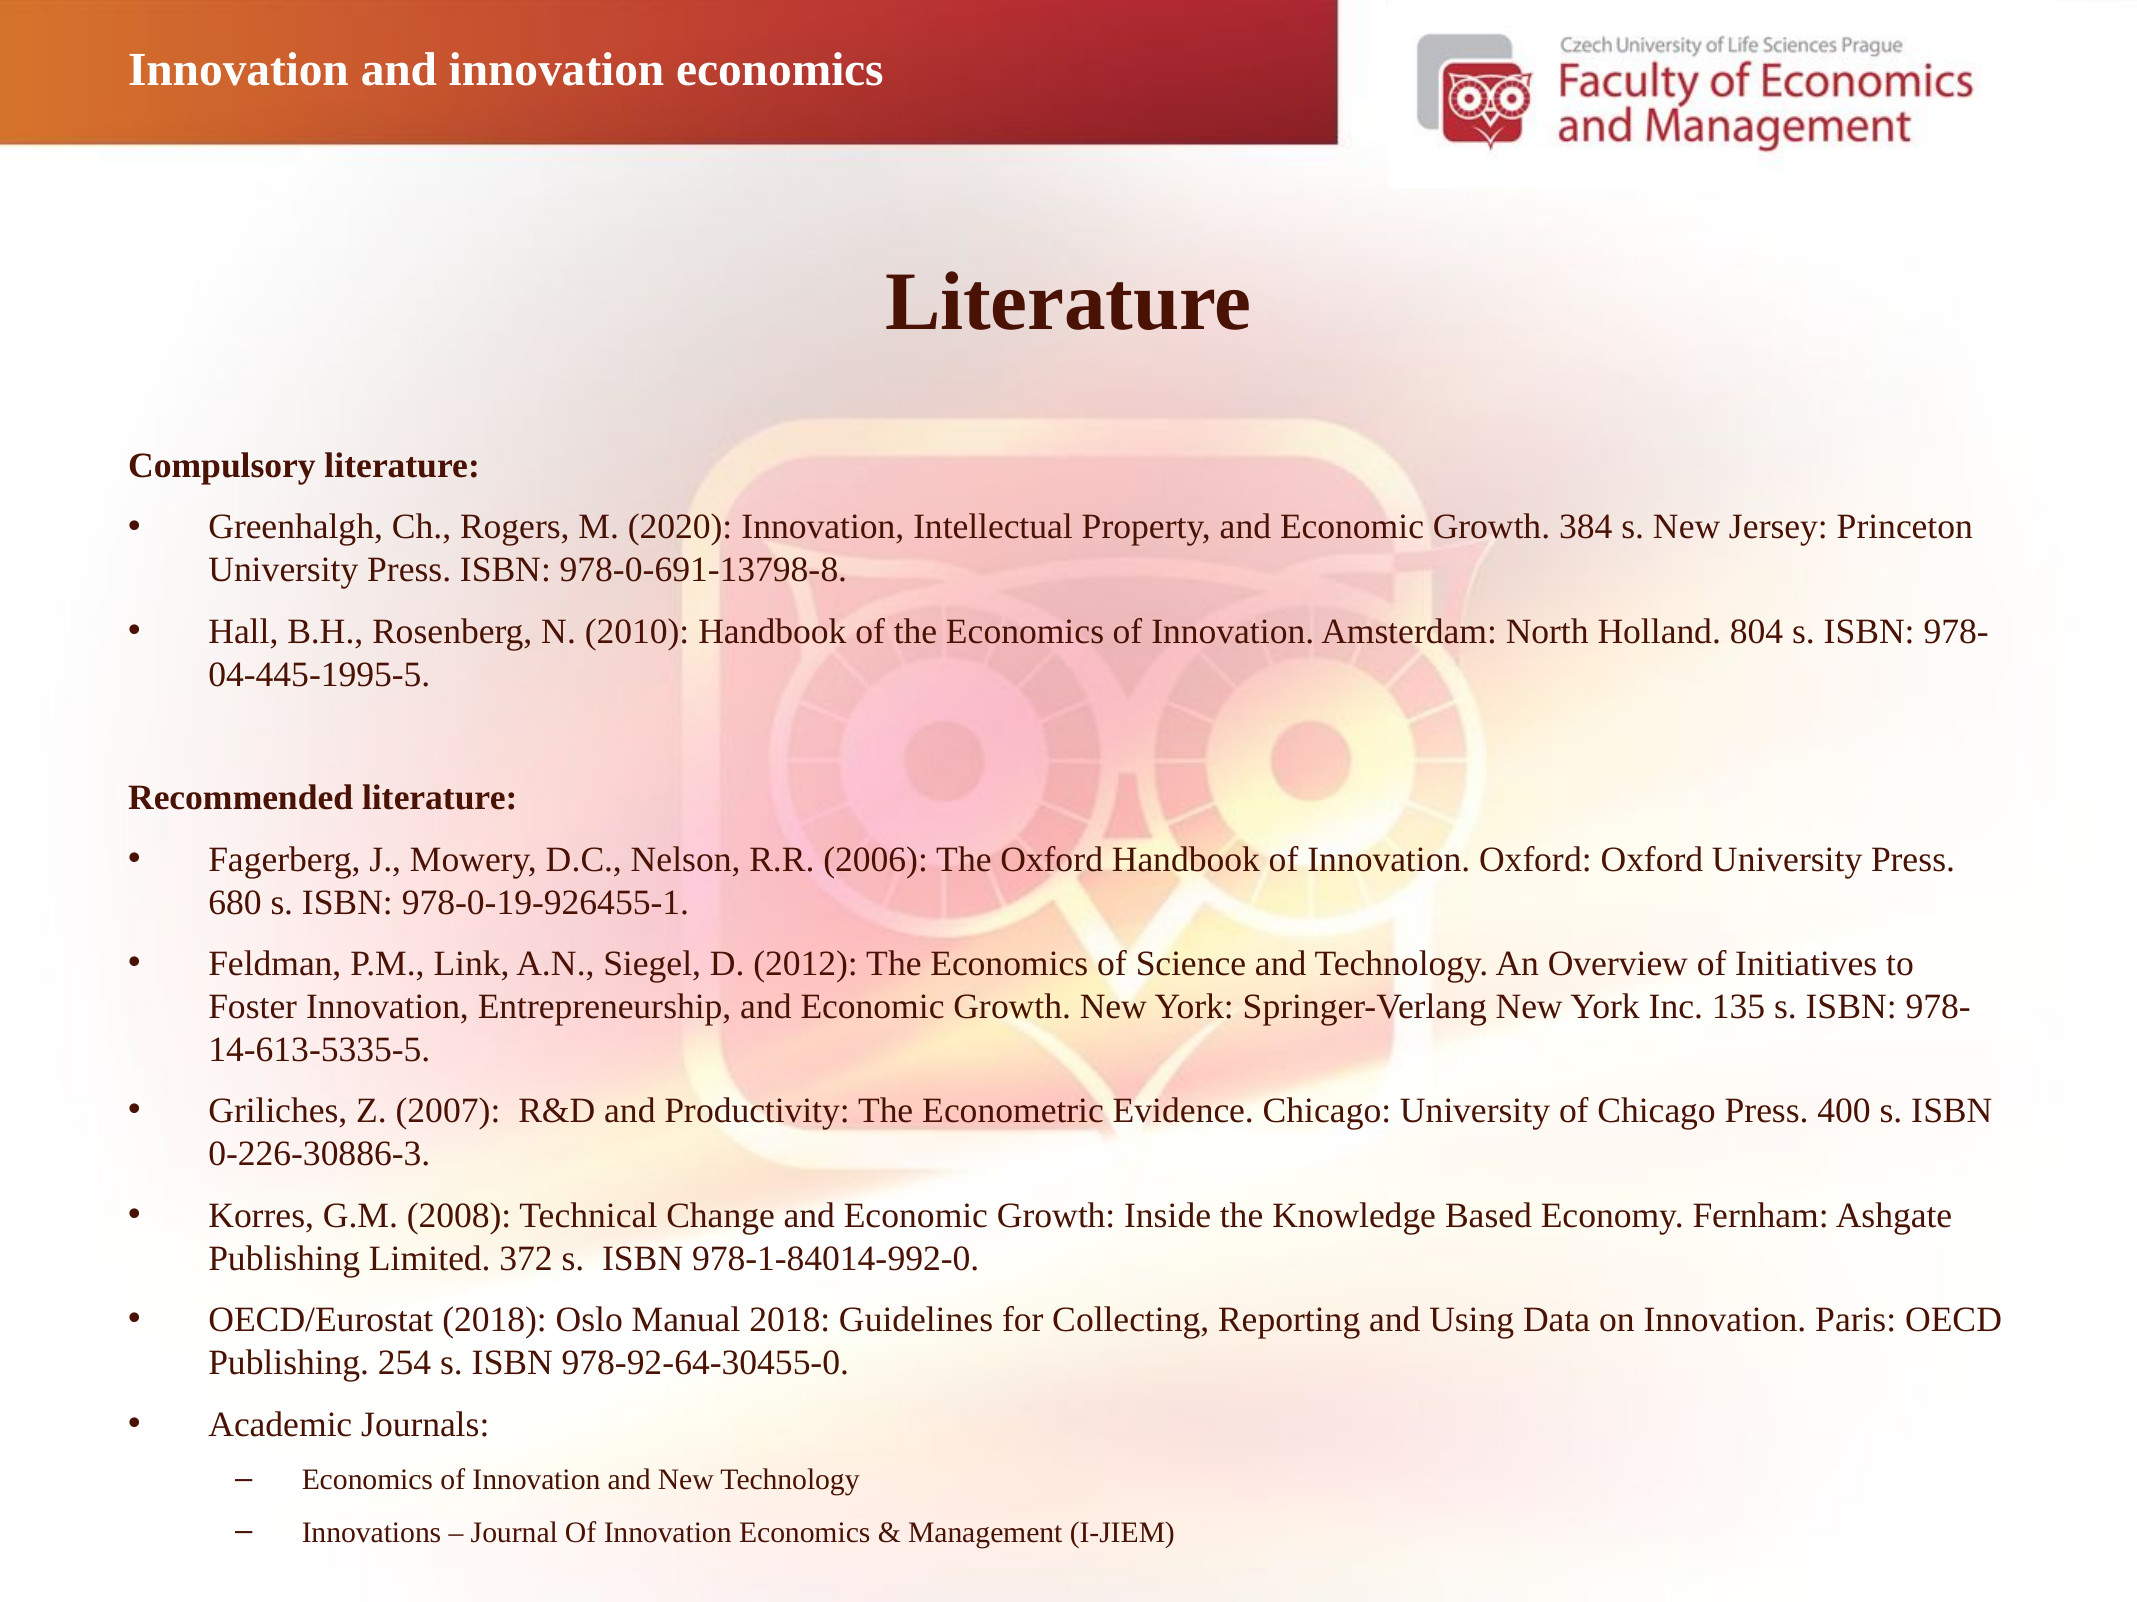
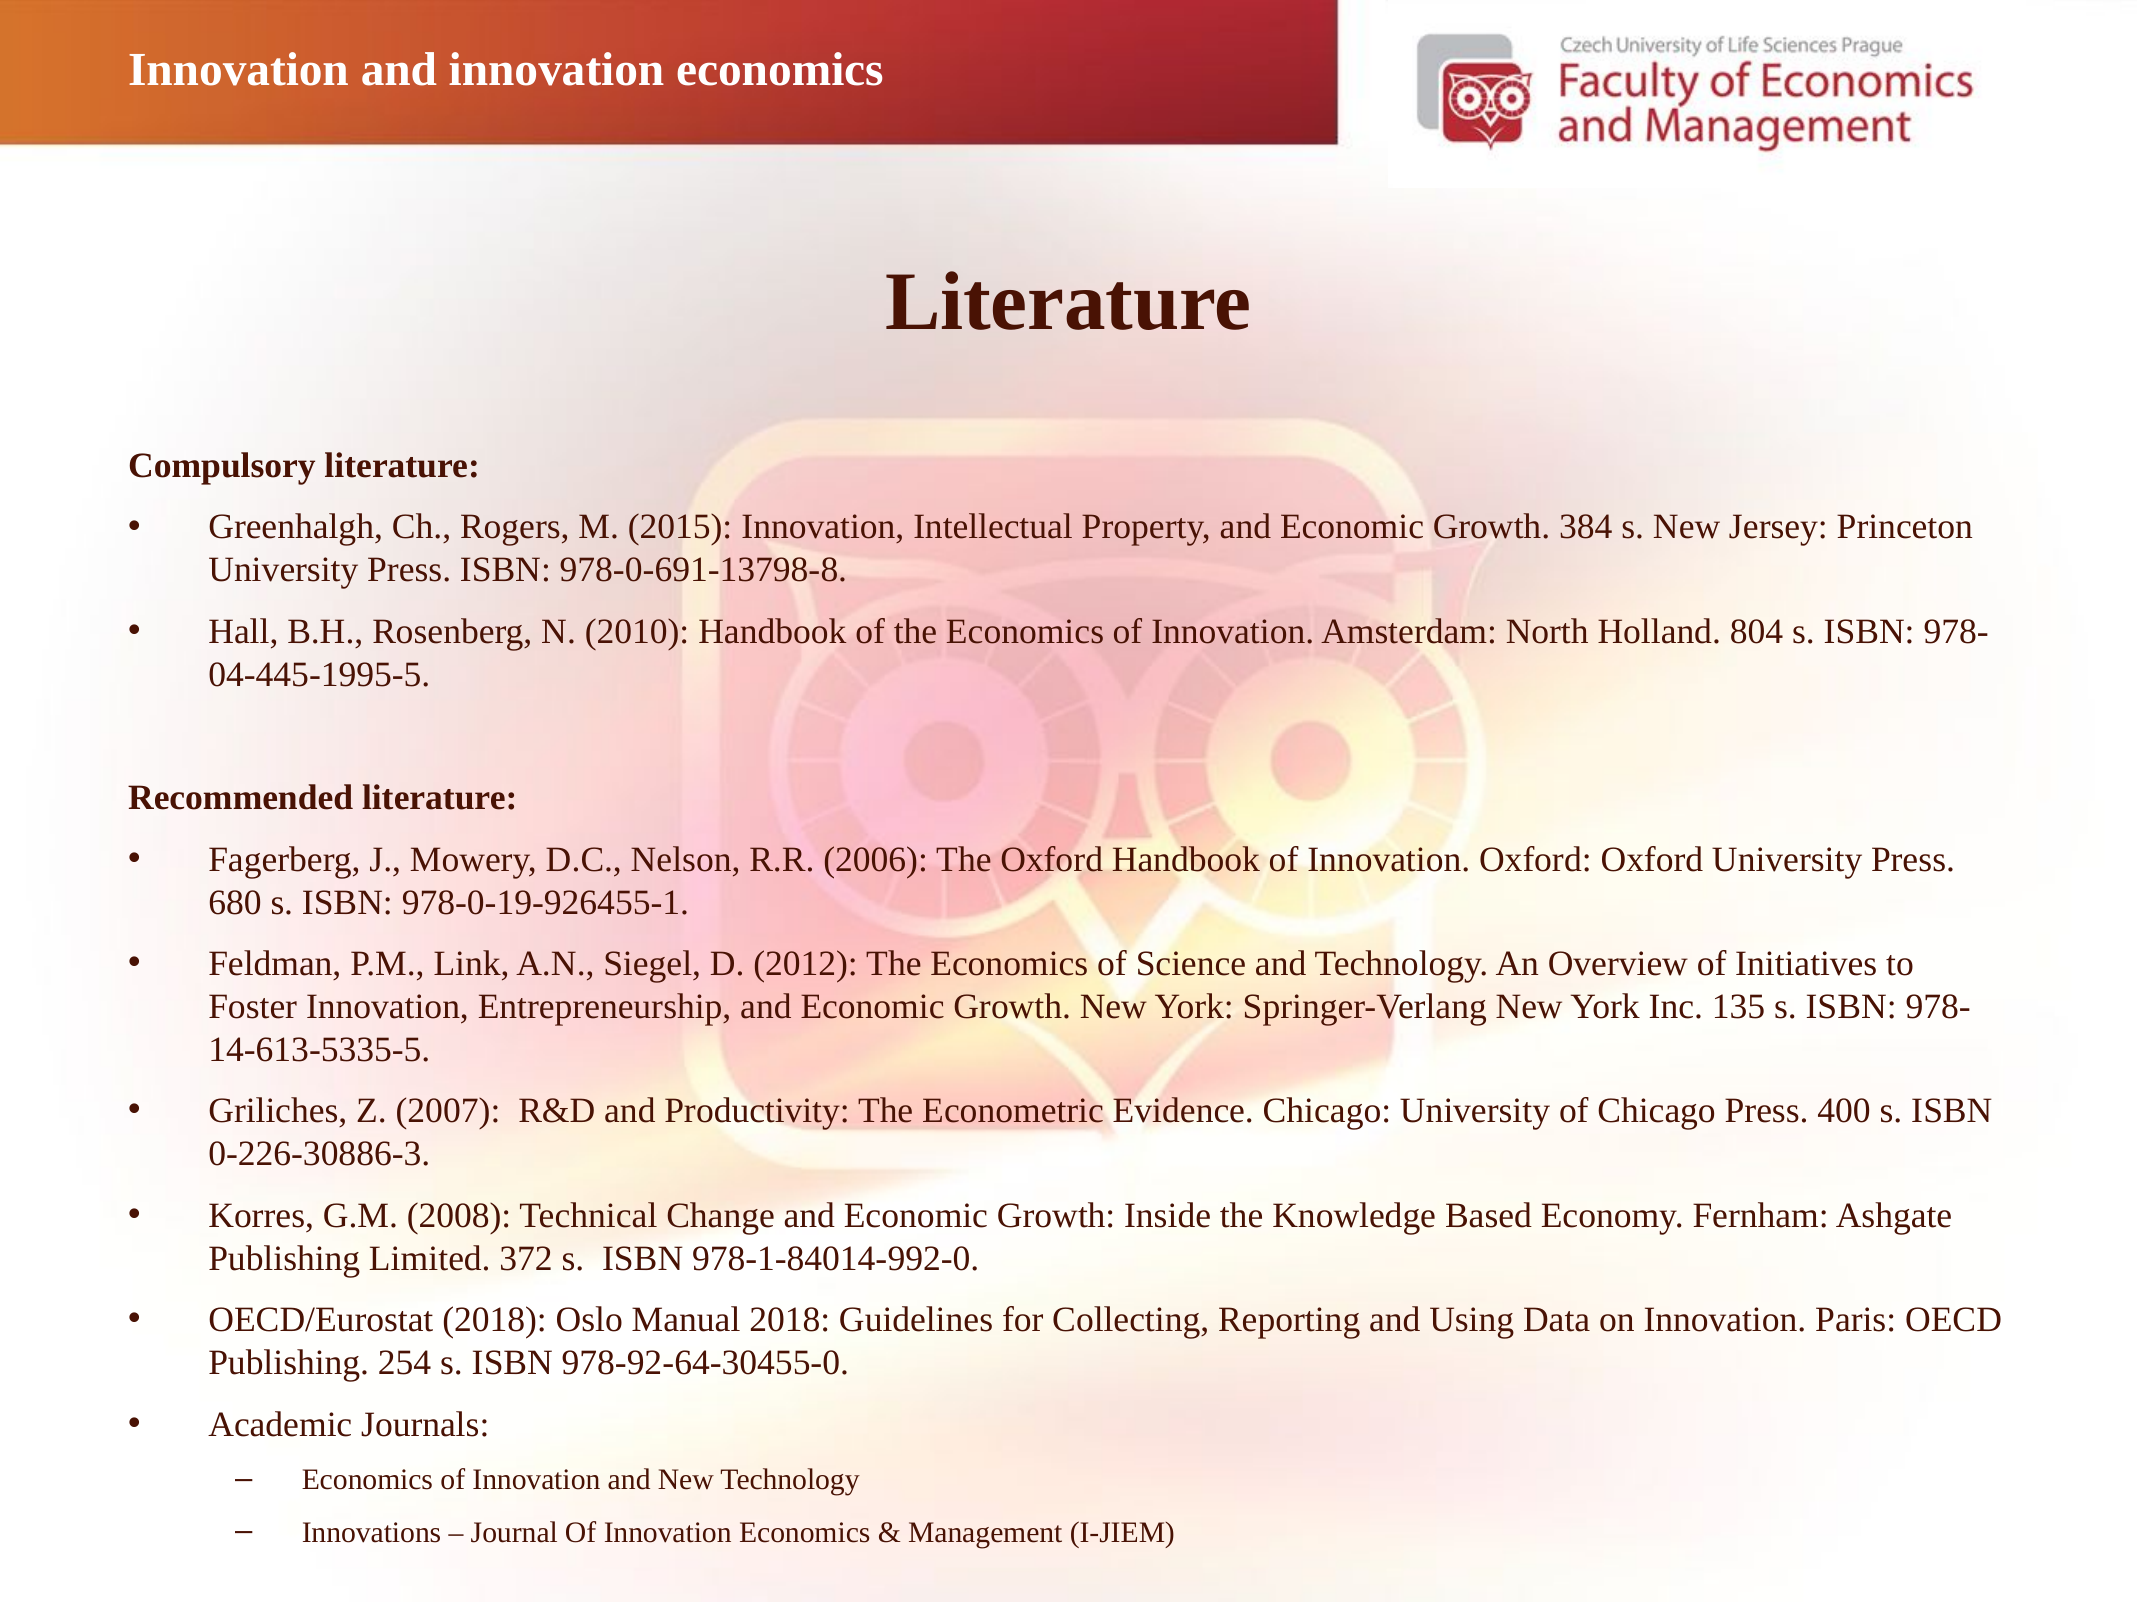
2020: 2020 -> 2015
